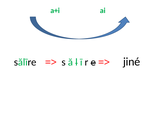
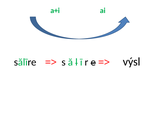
jiné: jiné -> výsl
